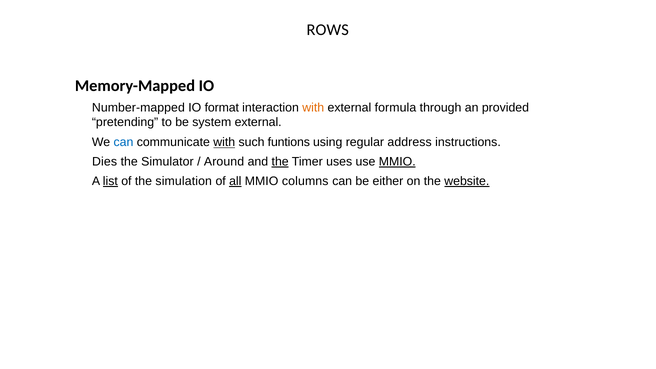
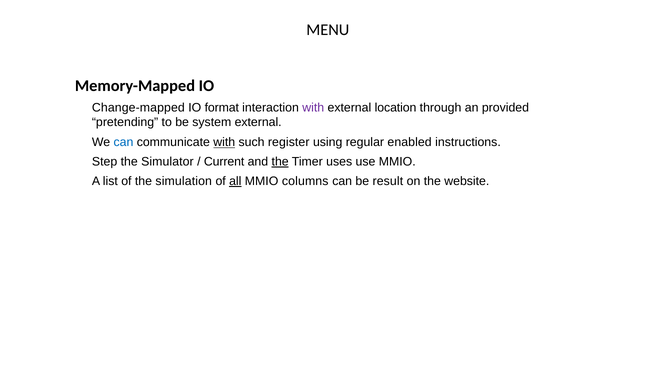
ROWS: ROWS -> MENU
Number-mapped: Number-mapped -> Change-mapped
with at (313, 107) colour: orange -> purple
formula: formula -> location
funtions: funtions -> register
address: address -> enabled
Dies: Dies -> Step
Around: Around -> Current
MMIO at (397, 162) underline: present -> none
list underline: present -> none
either: either -> result
website underline: present -> none
